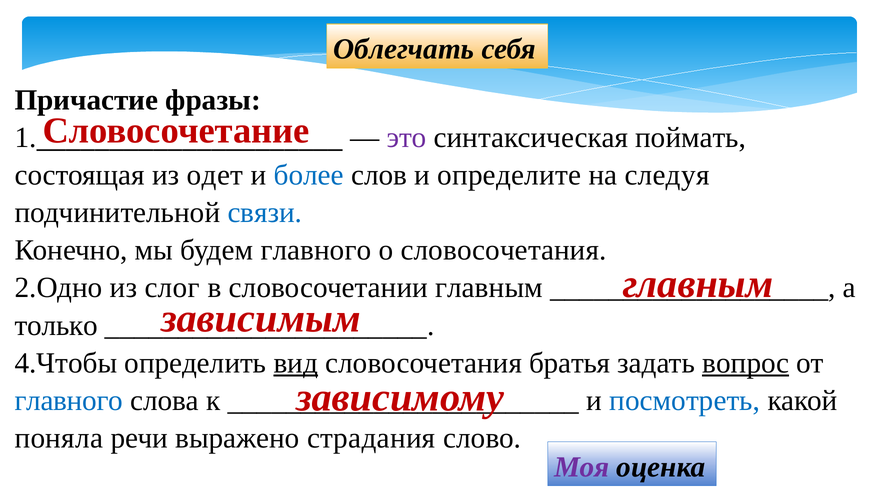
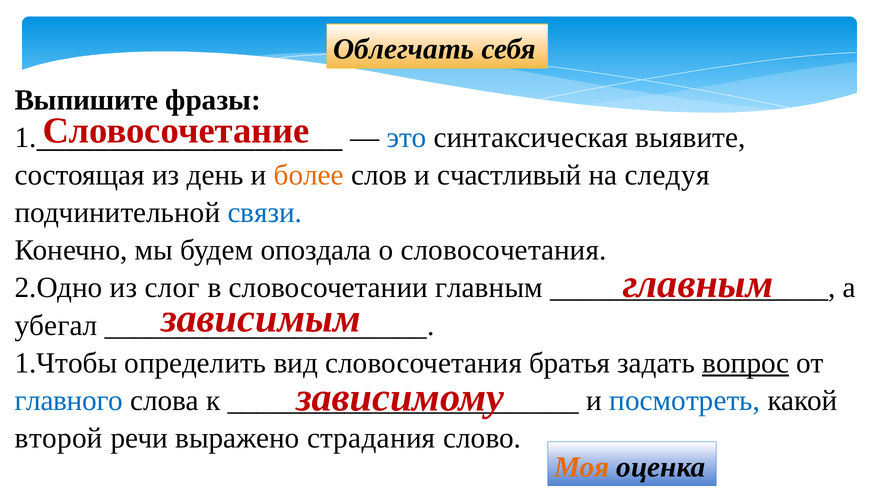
Причастие: Причастие -> Выпишите
это colour: purple -> blue
поймать: поймать -> выявите
одет: одет -> день
более colour: blue -> orange
определите: определите -> счастливый
будем главного: главного -> опоздала
только: только -> убегал
4.Чтобы: 4.Чтобы -> 1.Чтобы
вид underline: present -> none
поняла: поняла -> второй
Моя colour: purple -> orange
